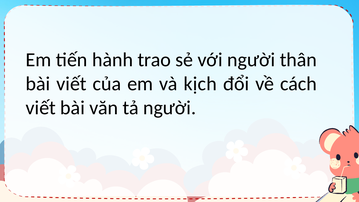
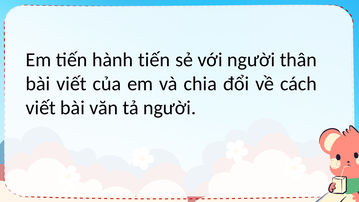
hành trao: trao -> tiến
kịch: kịch -> chia
